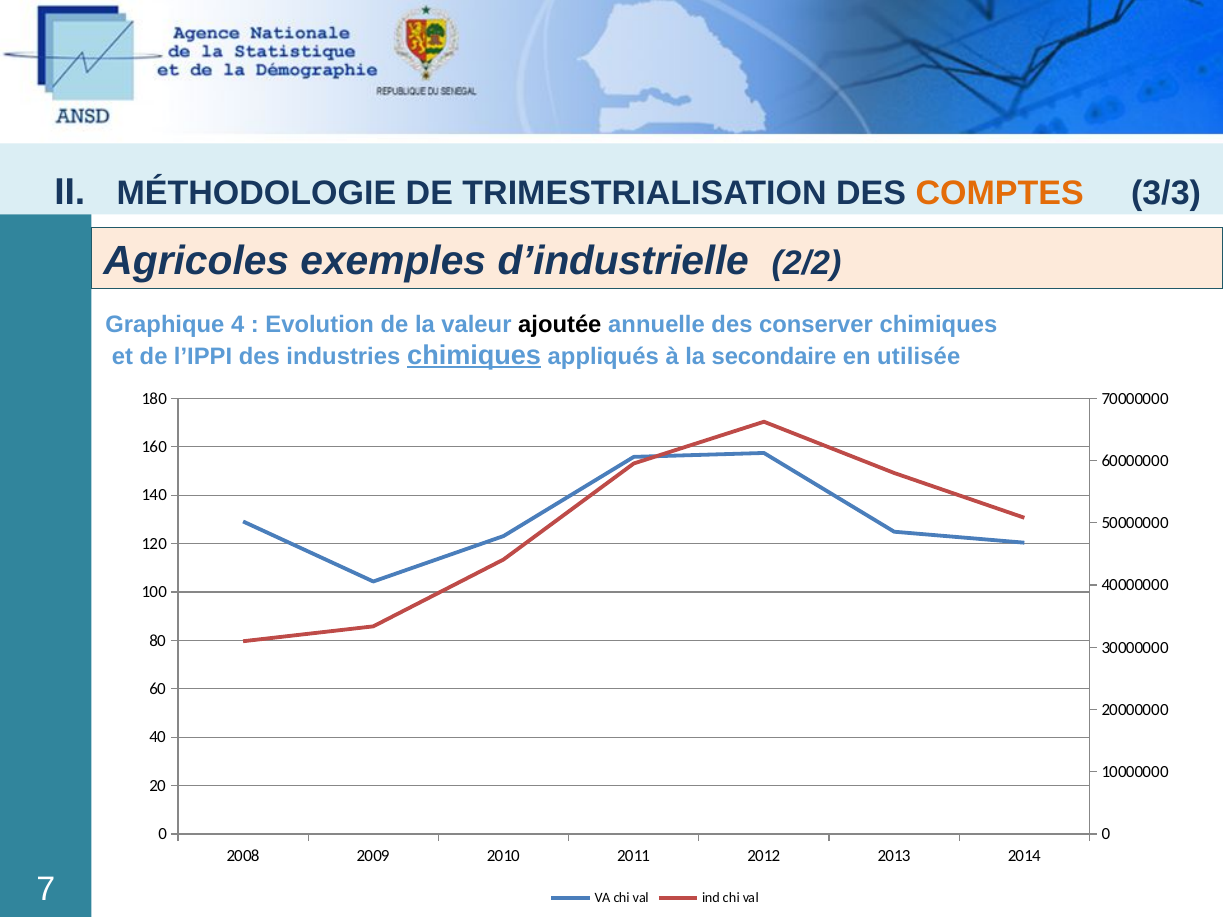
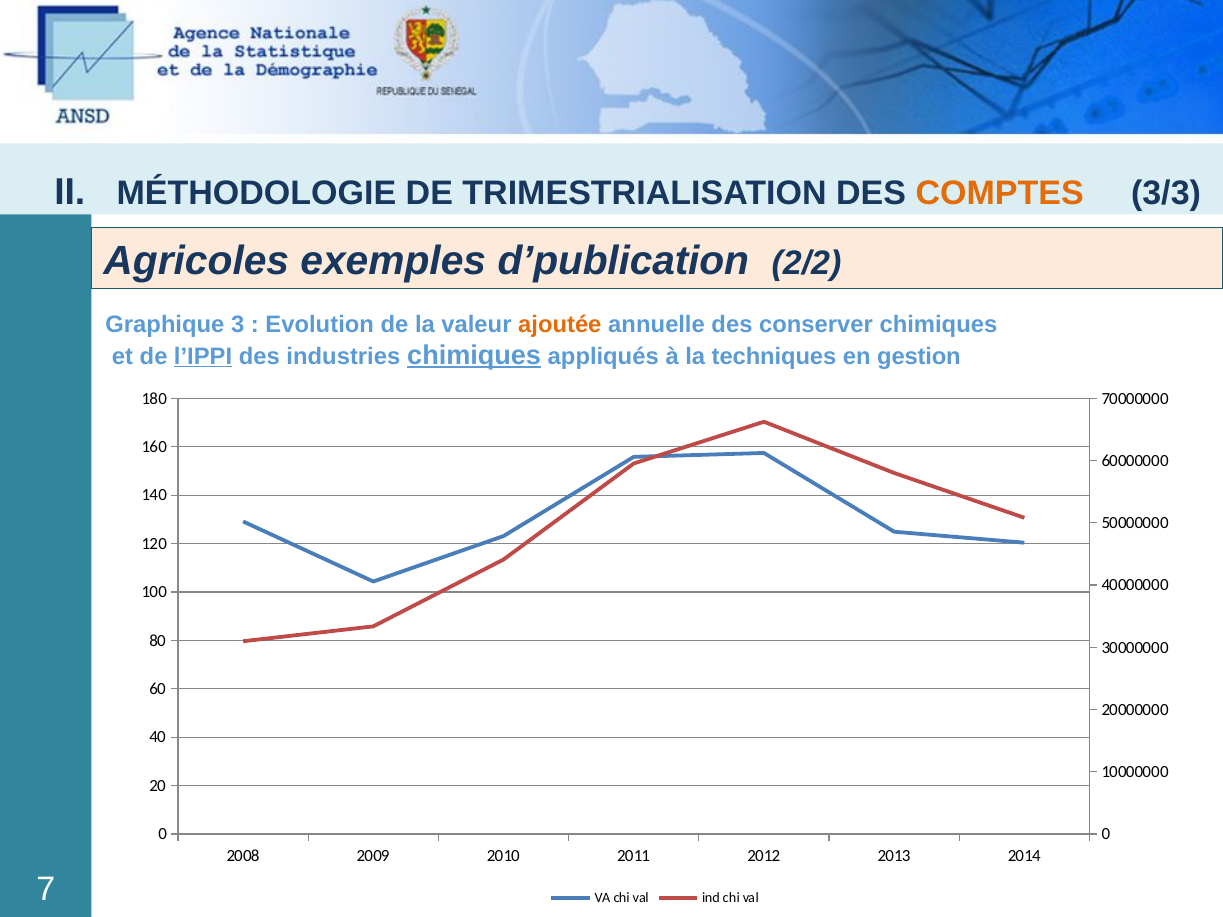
d’industrielle: d’industrielle -> d’publication
4: 4 -> 3
ajoutée colour: black -> orange
l’IPPI underline: none -> present
secondaire: secondaire -> techniques
utilisée: utilisée -> gestion
